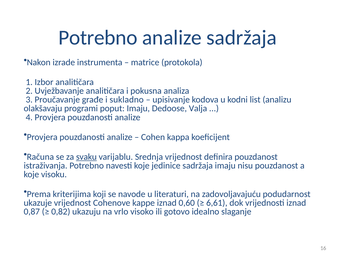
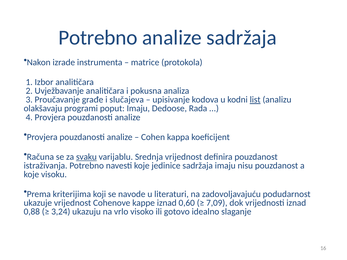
sukladno: sukladno -> slučajeva
list underline: none -> present
Valja: Valja -> Rada
6,61: 6,61 -> 7,09
0,87: 0,87 -> 0,88
0,82: 0,82 -> 3,24
